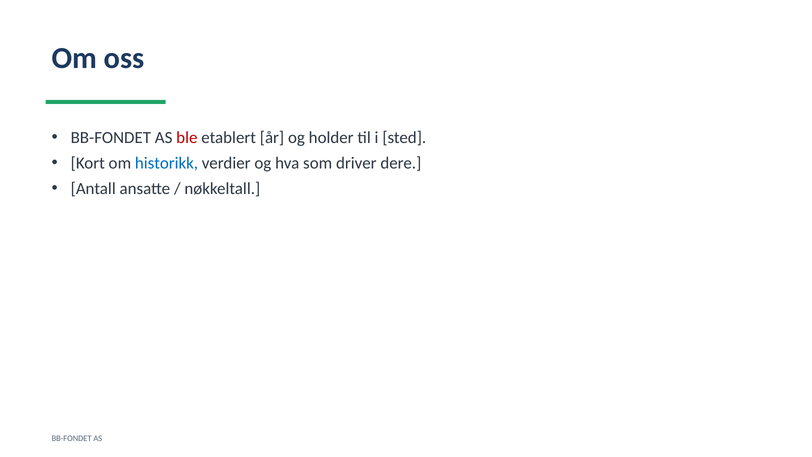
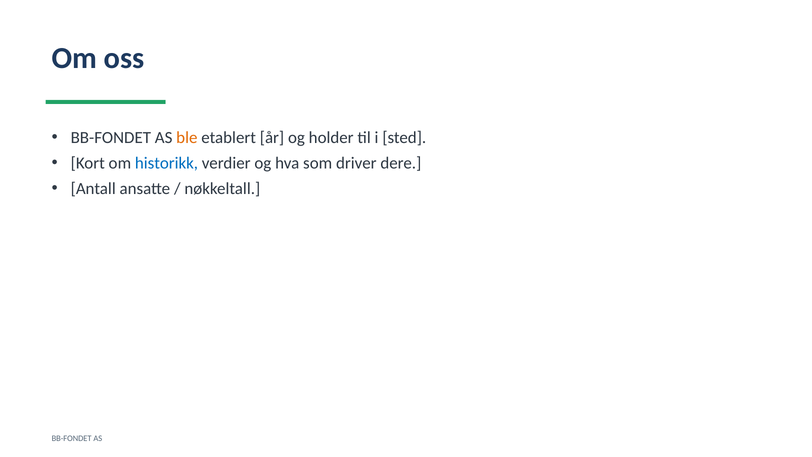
ble colour: red -> orange
